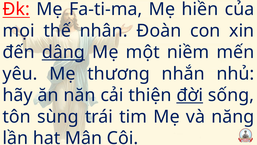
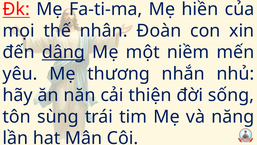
đời underline: present -> none
